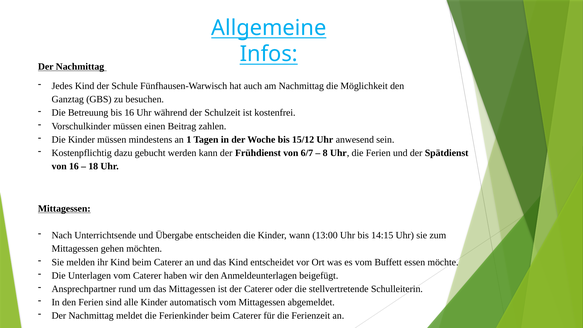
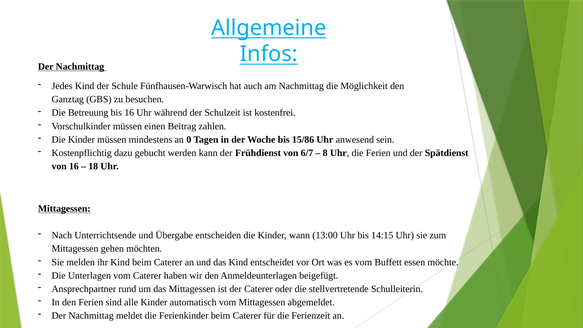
1: 1 -> 0
15/12: 15/12 -> 15/86
